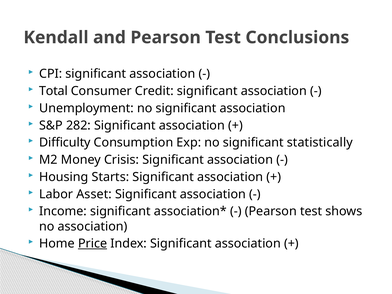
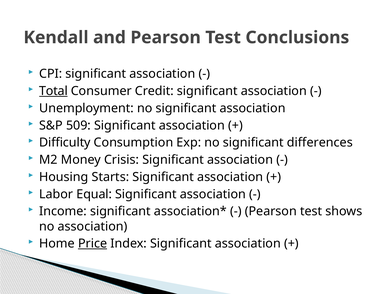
Total underline: none -> present
282: 282 -> 509
statistically: statistically -> differences
Asset: Asset -> Equal
